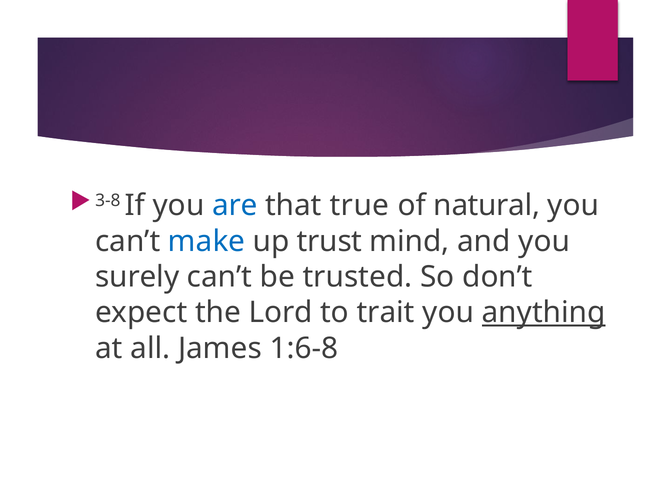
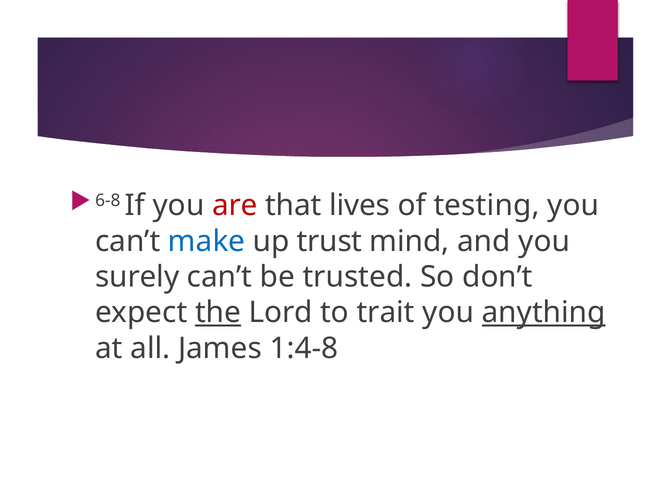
3-8: 3-8 -> 6-8
are colour: blue -> red
true: true -> lives
natural: natural -> testing
the underline: none -> present
1:6-8: 1:6-8 -> 1:4-8
